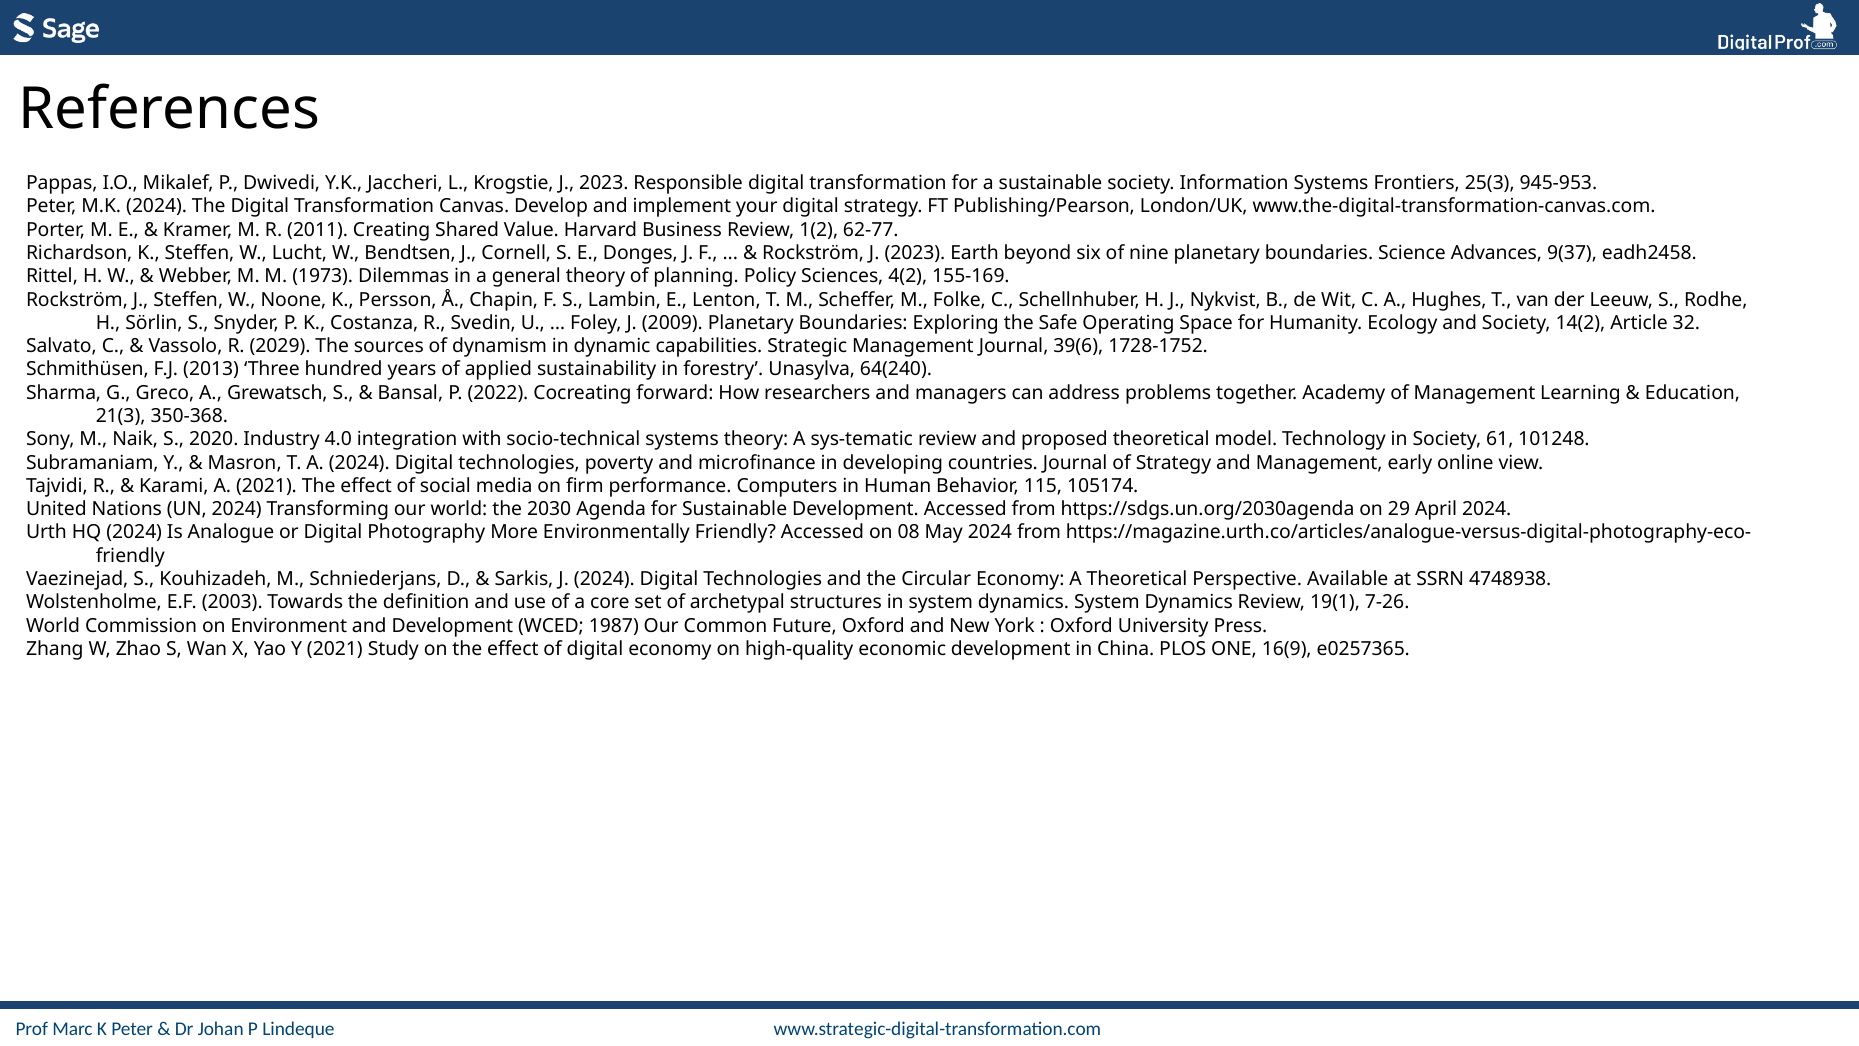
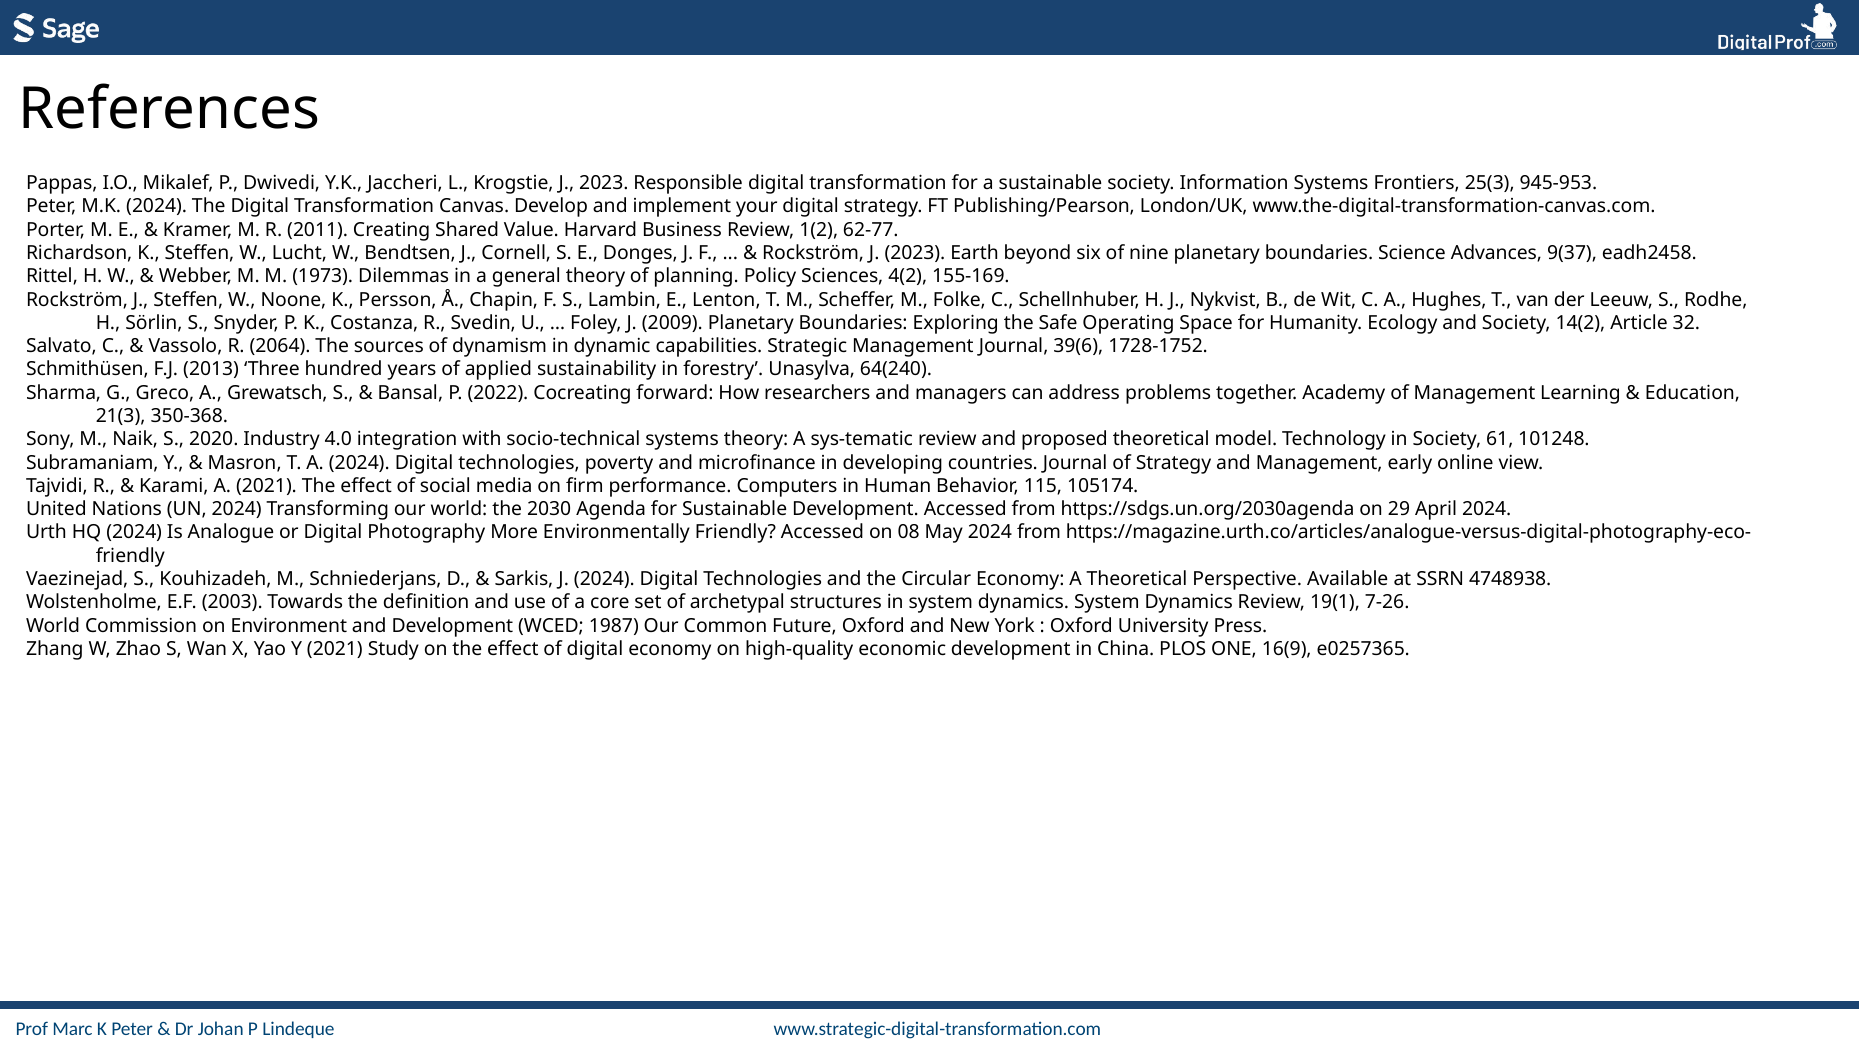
2029: 2029 -> 2064
